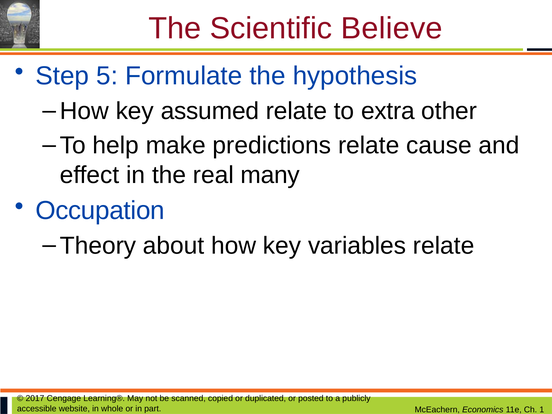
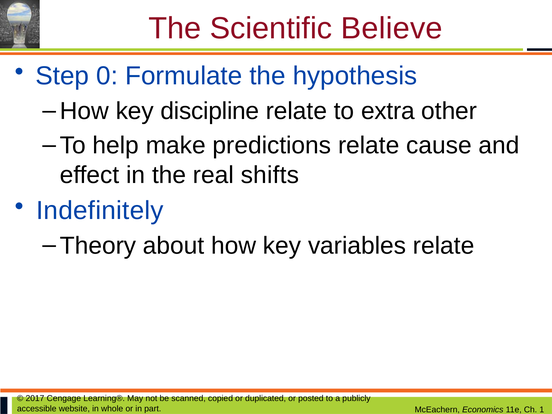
5: 5 -> 0
assumed: assumed -> discipline
many: many -> shifts
Occupation: Occupation -> Indefinitely
